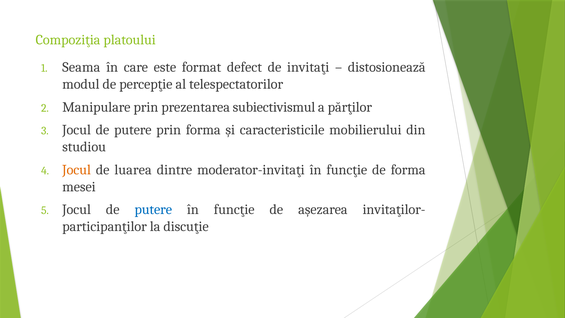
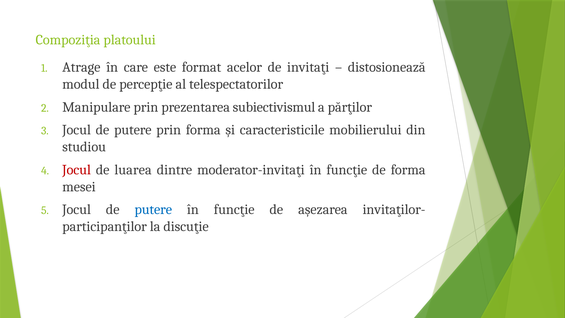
Seama: Seama -> Atrage
defect: defect -> acelor
Jocul at (77, 170) colour: orange -> red
